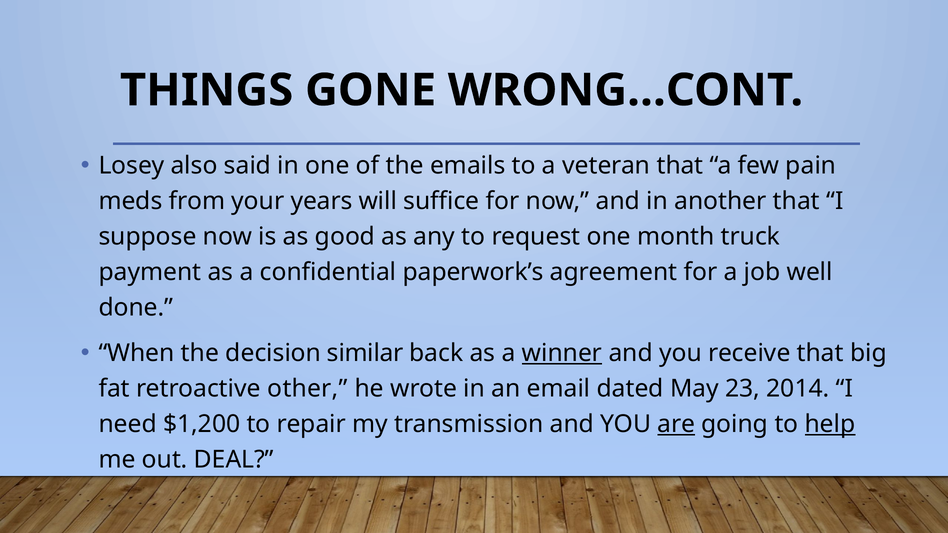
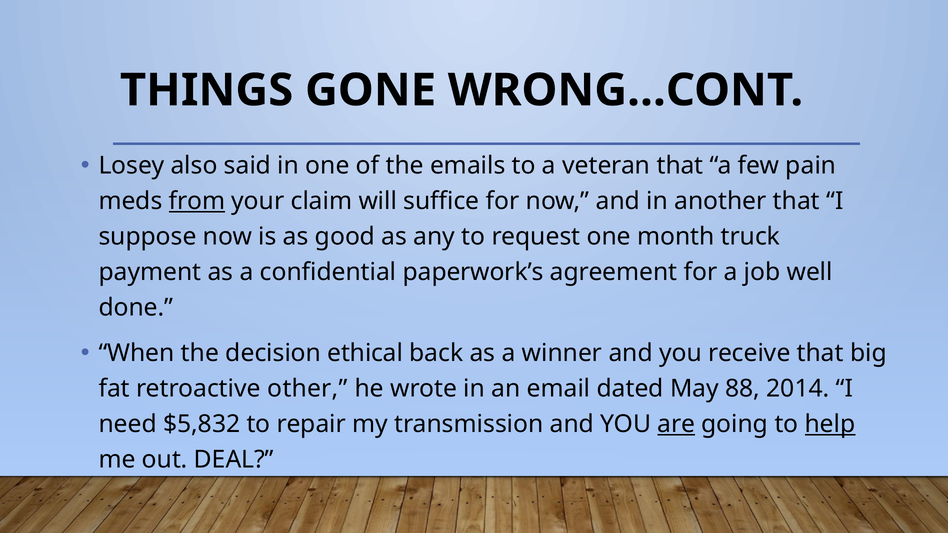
from underline: none -> present
years: years -> claim
similar: similar -> ethical
winner underline: present -> none
23: 23 -> 88
$1,200: $1,200 -> $5,832
